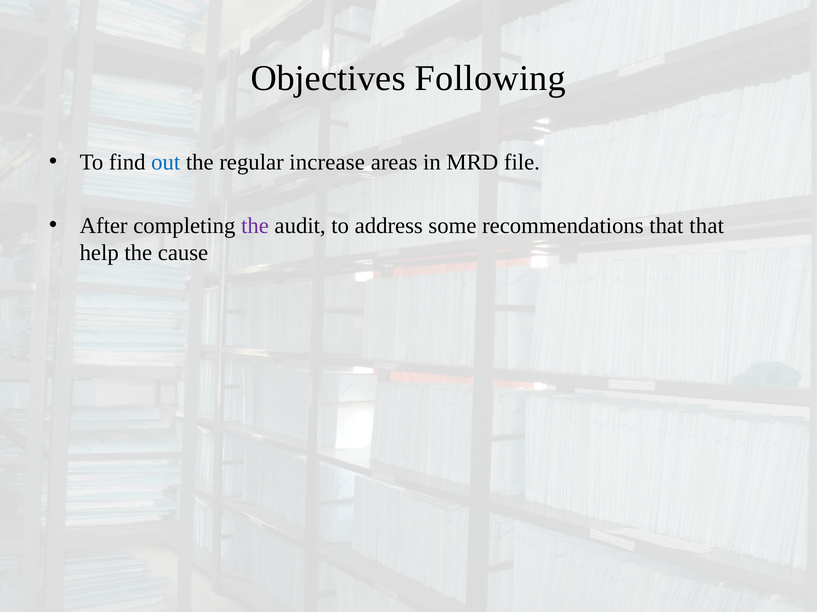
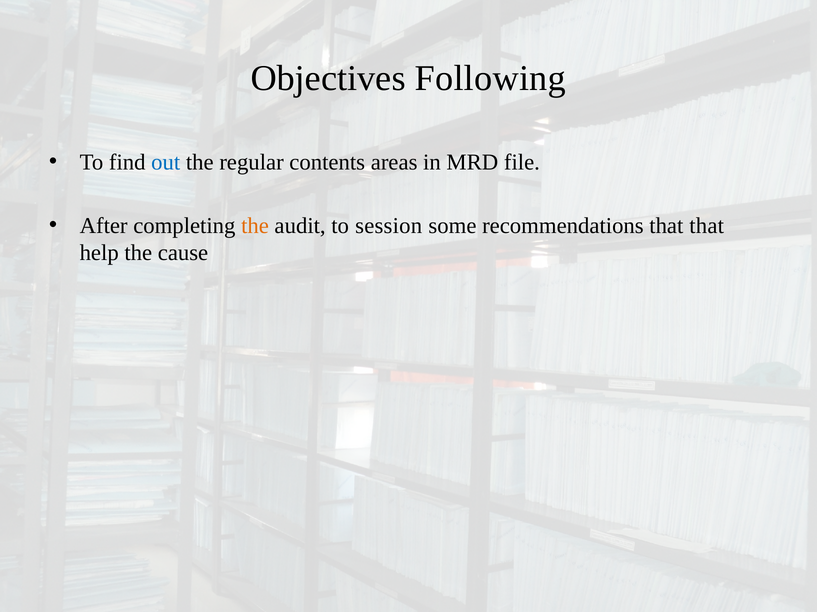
increase: increase -> contents
the at (255, 226) colour: purple -> orange
address: address -> session
